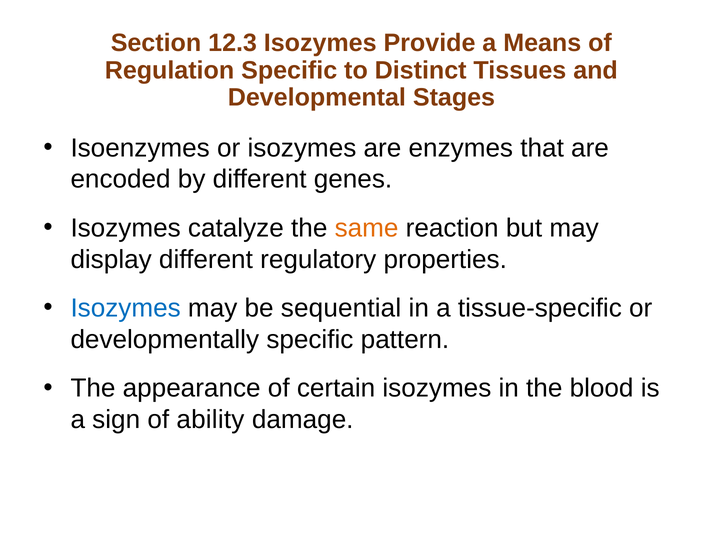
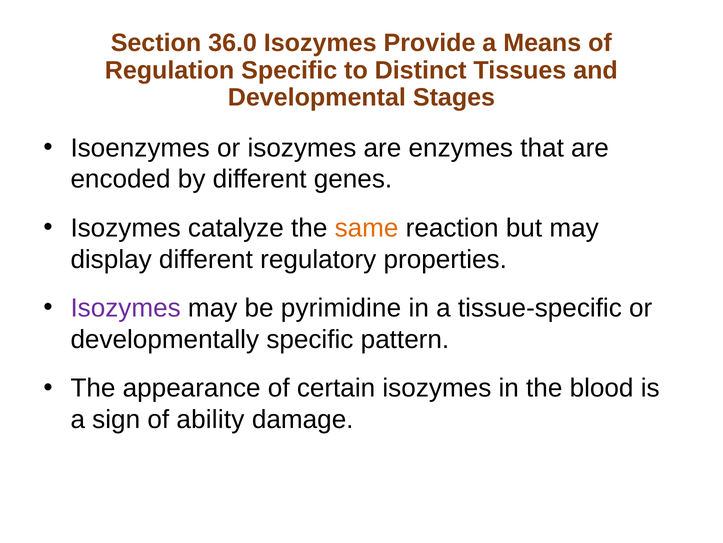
12.3: 12.3 -> 36.0
Isozymes at (126, 308) colour: blue -> purple
sequential: sequential -> pyrimidine
